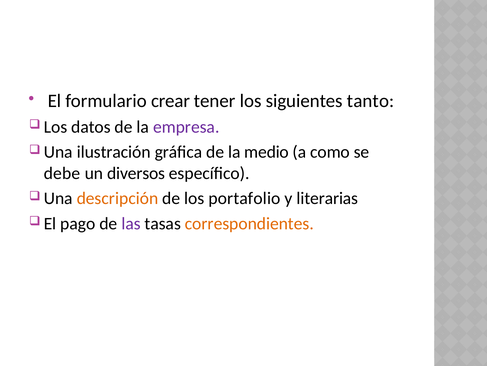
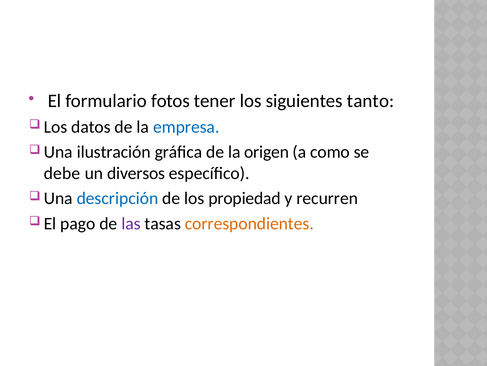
crear: crear -> fotos
empresa colour: purple -> blue
medio: medio -> origen
descripción colour: orange -> blue
portafolio: portafolio -> propiedad
literarias: literarias -> recurren
